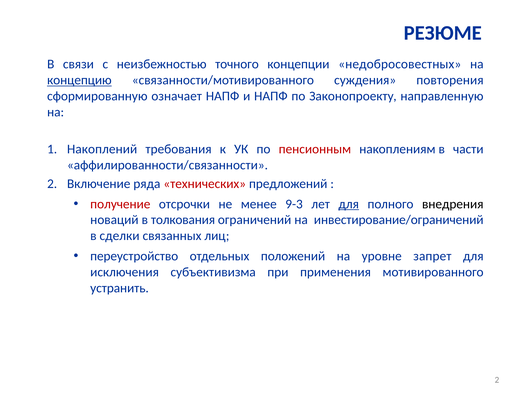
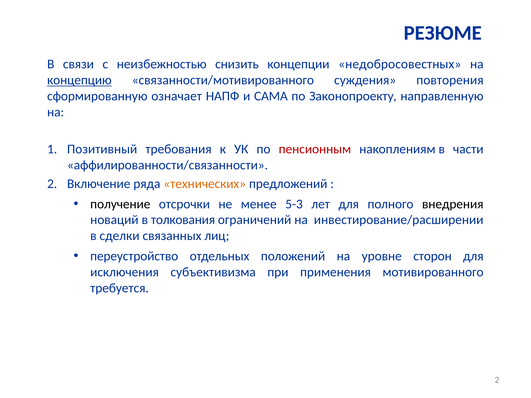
точного: точного -> снизить
и НАПФ: НАПФ -> САМА
Накоплений: Накоплений -> Позитивный
технических colour: red -> orange
получение colour: red -> black
9-3: 9-3 -> 5-3
для at (349, 204) underline: present -> none
инвестирование/ограничений: инвестирование/ограничений -> инвестирование/расширении
запрет: запрет -> сторон
устранить: устранить -> требуется
